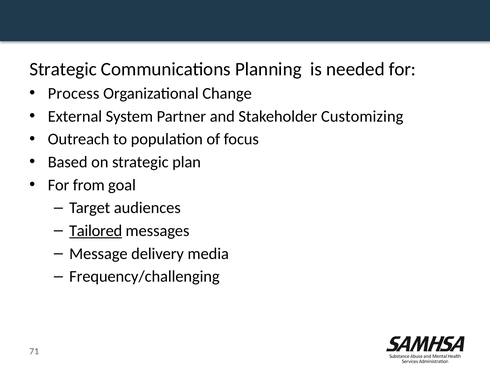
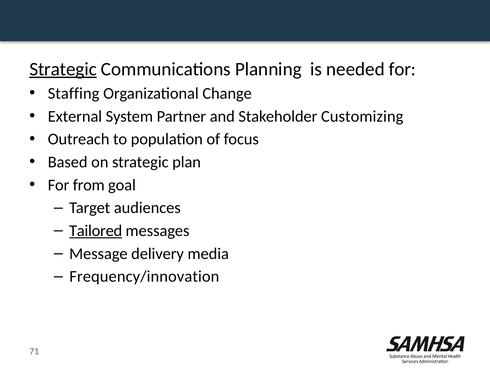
Strategic at (63, 69) underline: none -> present
Process: Process -> Staffing
Frequency/challenging: Frequency/challenging -> Frequency/innovation
